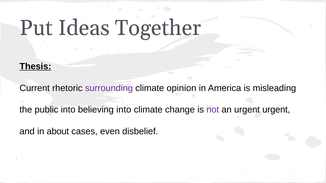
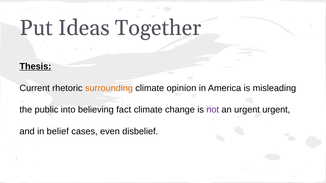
surrounding colour: purple -> orange
believing into: into -> fact
about: about -> belief
